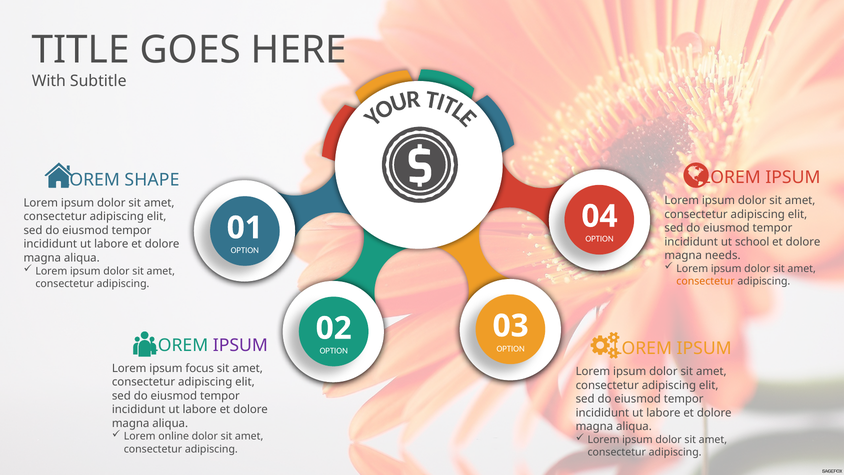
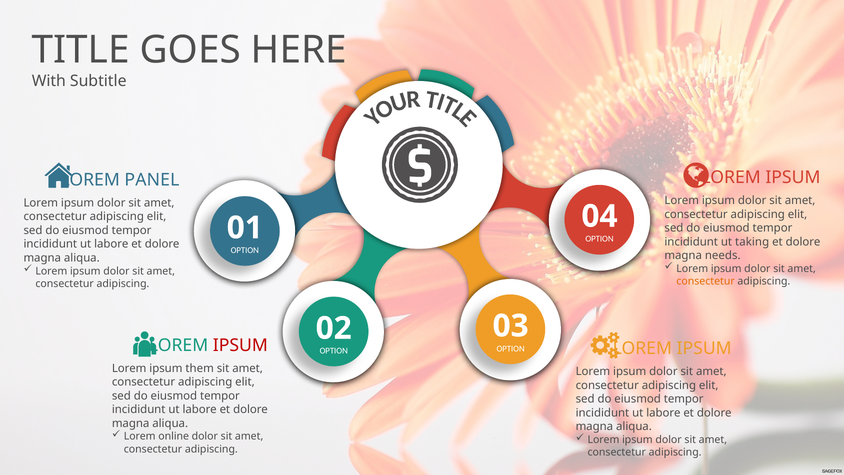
SHAPE: SHAPE -> PANEL
school: school -> taking
IPSUM at (240, 345) colour: purple -> red
focus: focus -> them
